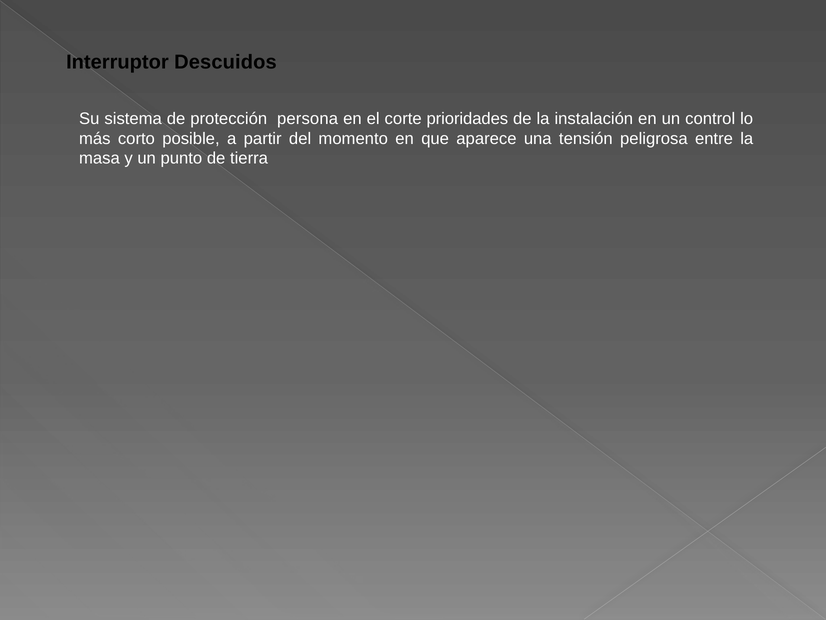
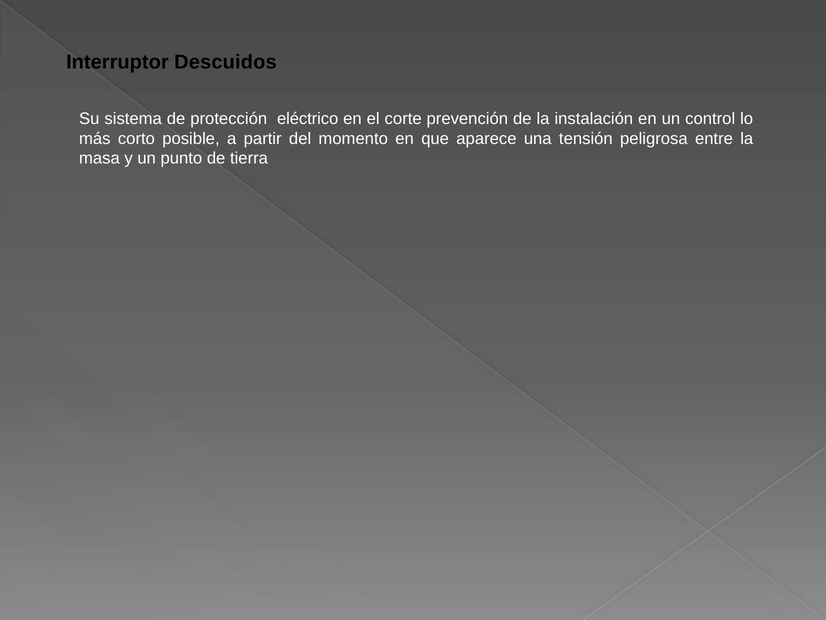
persona: persona -> eléctrico
prioridades: prioridades -> prevención
